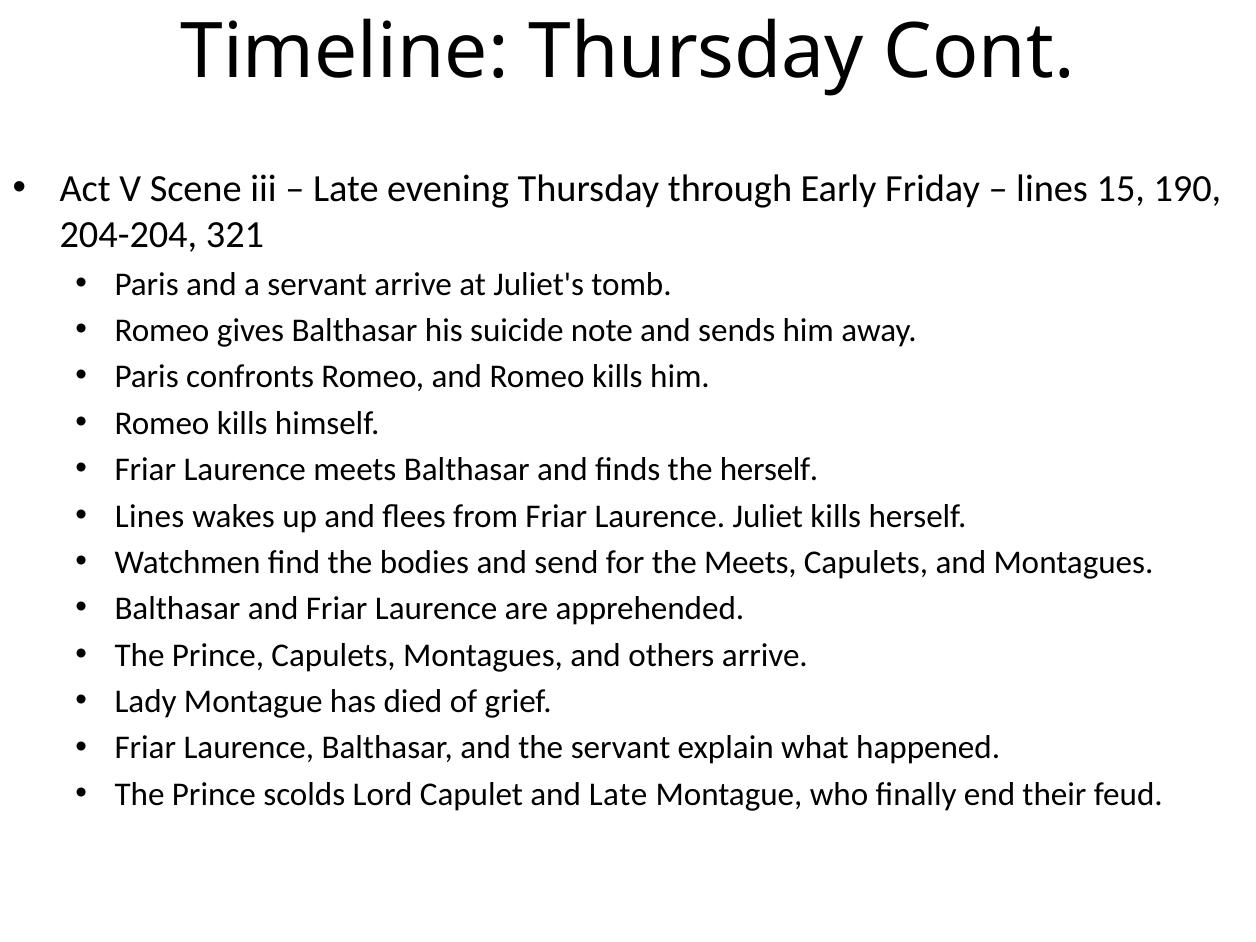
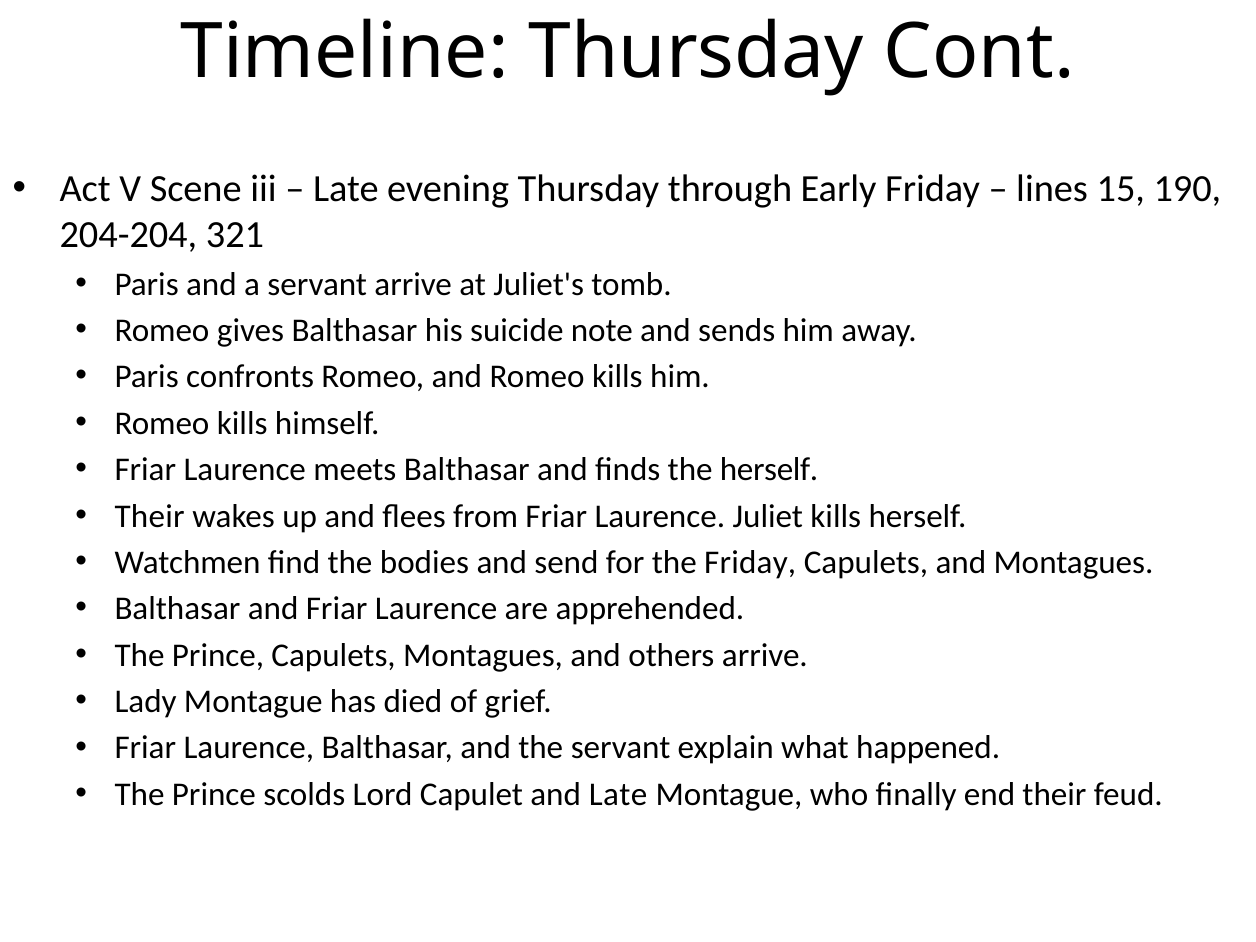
Lines at (150, 516): Lines -> Their
the Meets: Meets -> Friday
